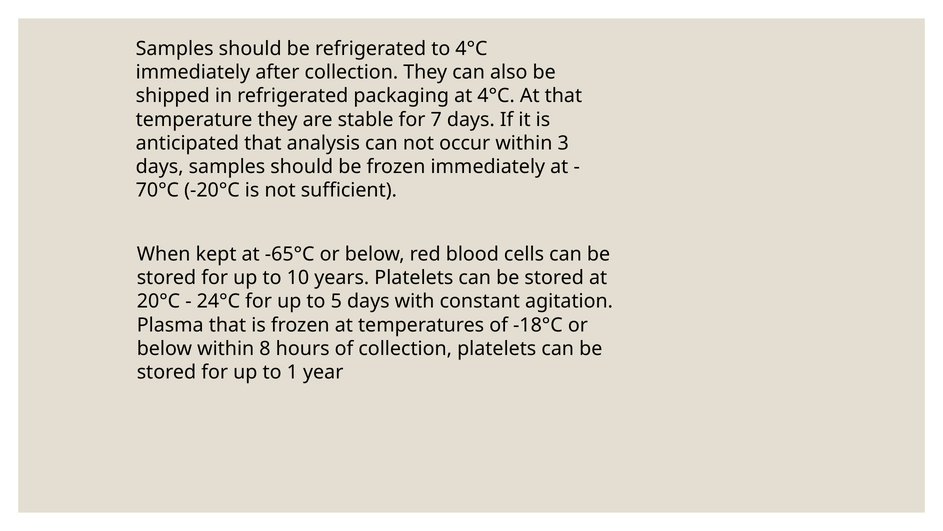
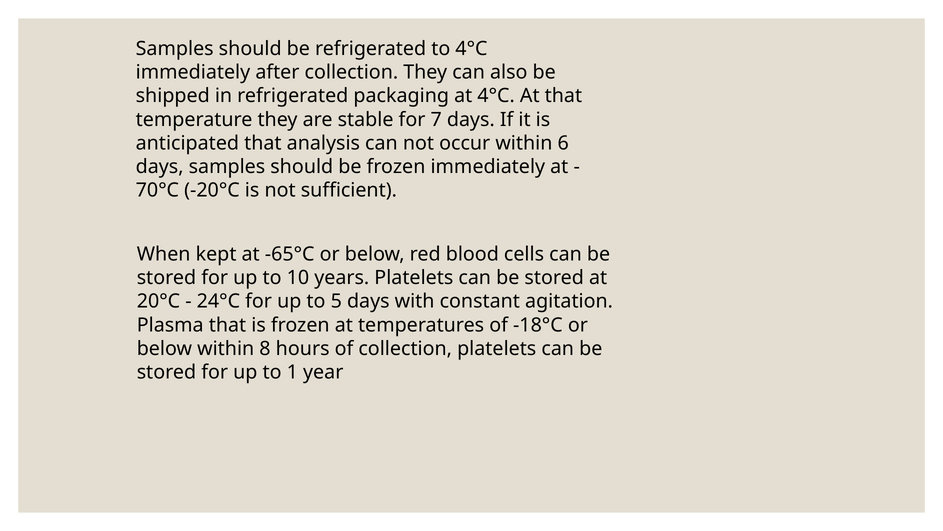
3: 3 -> 6
